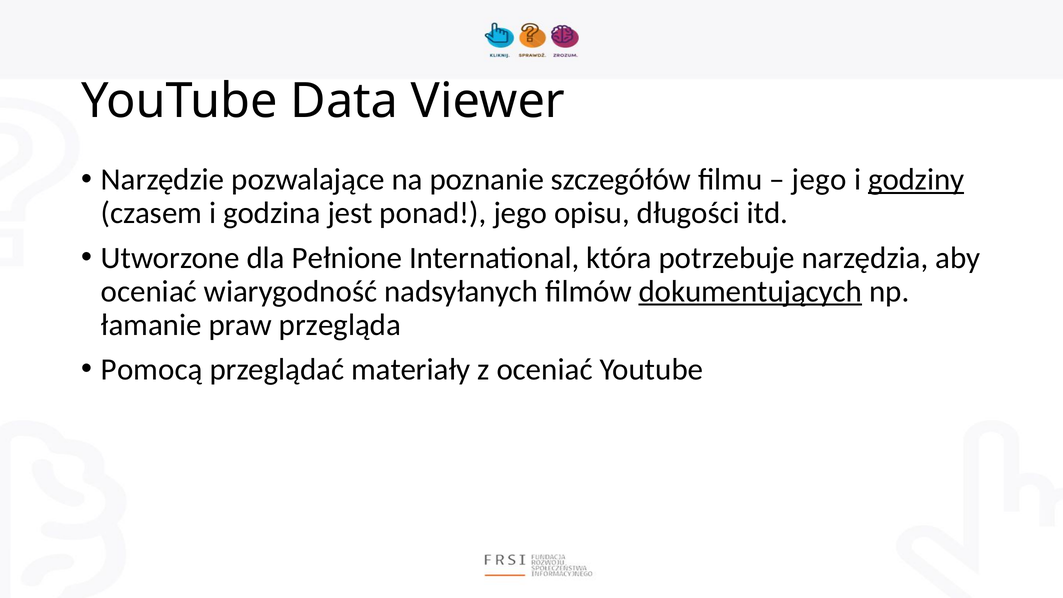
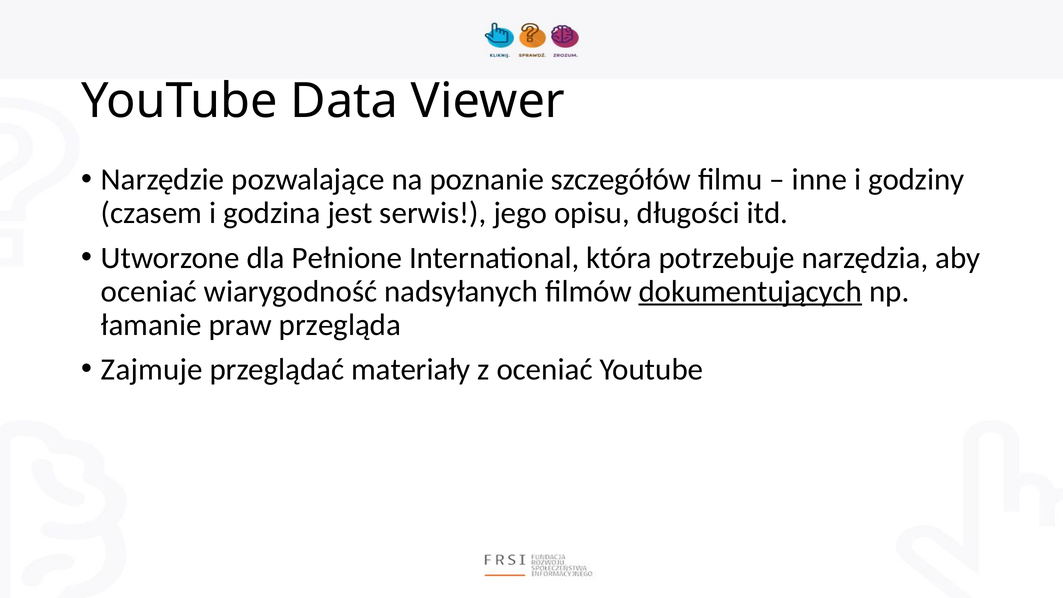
jego at (819, 180): jego -> inne
godziny underline: present -> none
ponad: ponad -> serwis
Pomocą: Pomocą -> Zajmuje
